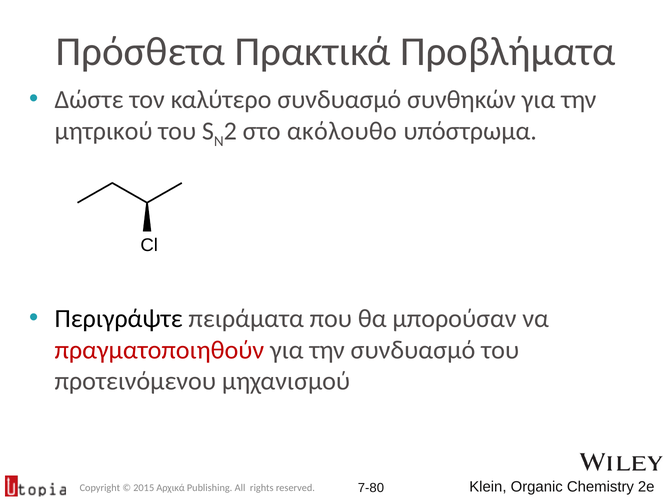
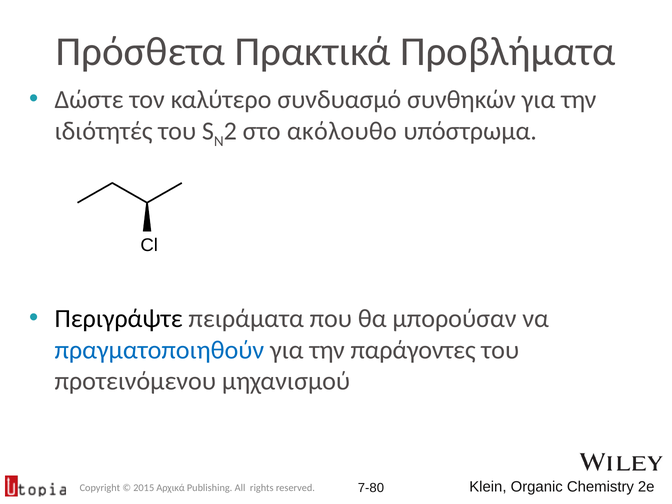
μητρικού: μητρικού -> ιδιότητές
πραγματοποιηθούν colour: red -> blue
την συνδυασμό: συνδυασμό -> παράγοντες
